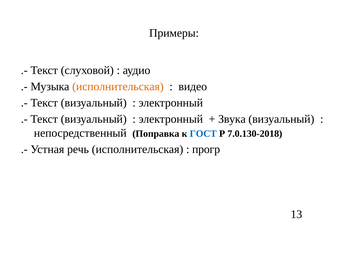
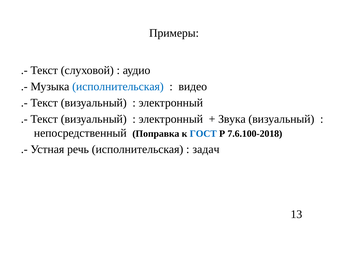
исполнительская at (118, 87) colour: orange -> blue
7.0.130-2018: 7.0.130-2018 -> 7.6.100-2018
прогр: прогр -> задач
